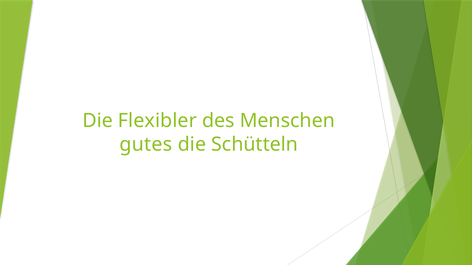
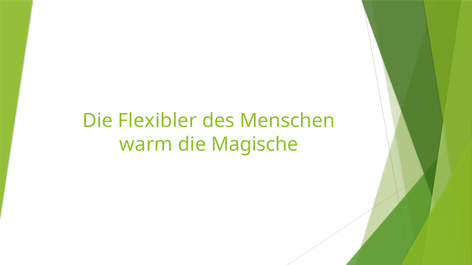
gutes: gutes -> warm
Schütteln: Schütteln -> Magische
